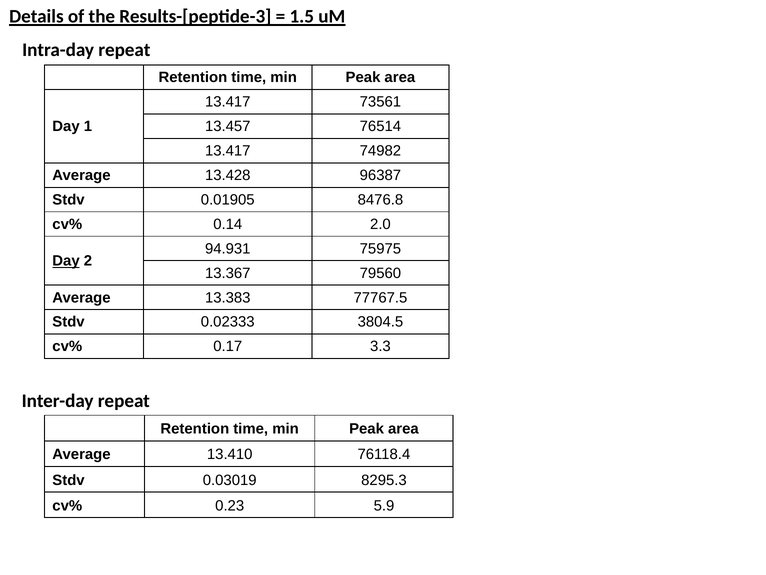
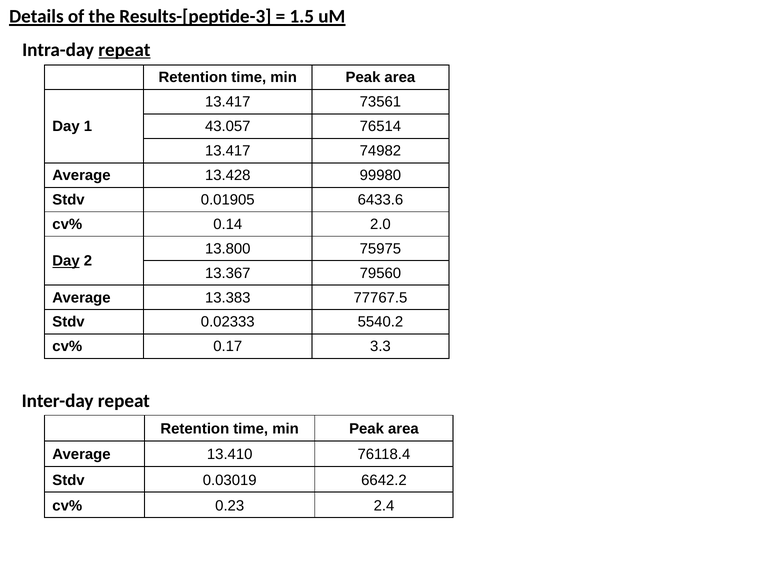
repeat at (124, 50) underline: none -> present
13.457: 13.457 -> 43.057
96387: 96387 -> 99980
8476.8: 8476.8 -> 6433.6
94.931: 94.931 -> 13.800
3804.5: 3804.5 -> 5540.2
8295.3: 8295.3 -> 6642.2
5.9: 5.9 -> 2.4
